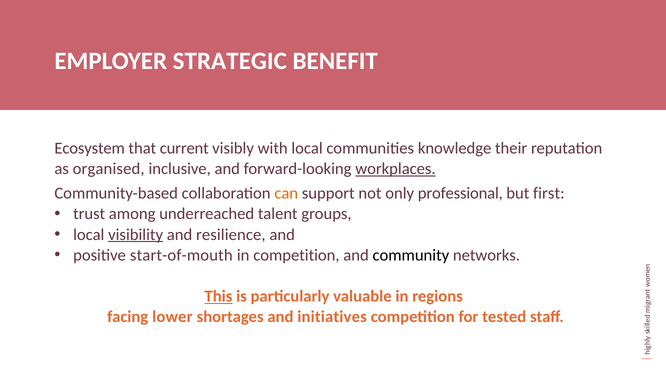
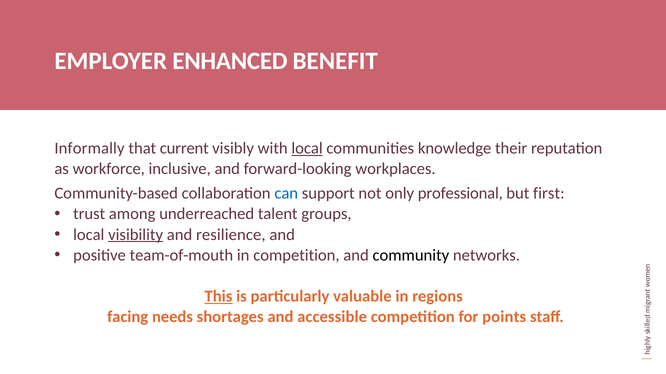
STRATEGIC: STRATEGIC -> ENHANCED
Ecosystem: Ecosystem -> Informally
local at (307, 148) underline: none -> present
organised: organised -> workforce
workplaces underline: present -> none
can colour: orange -> blue
start-of-mouth: start-of-mouth -> team-of-mouth
lower: lower -> needs
initiatives: initiatives -> accessible
tested: tested -> points
